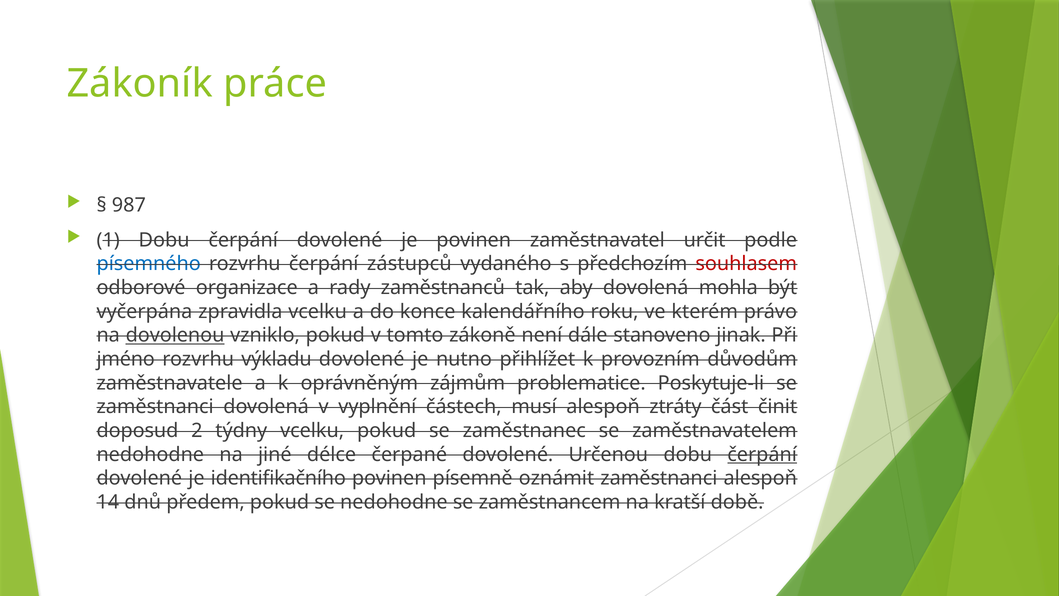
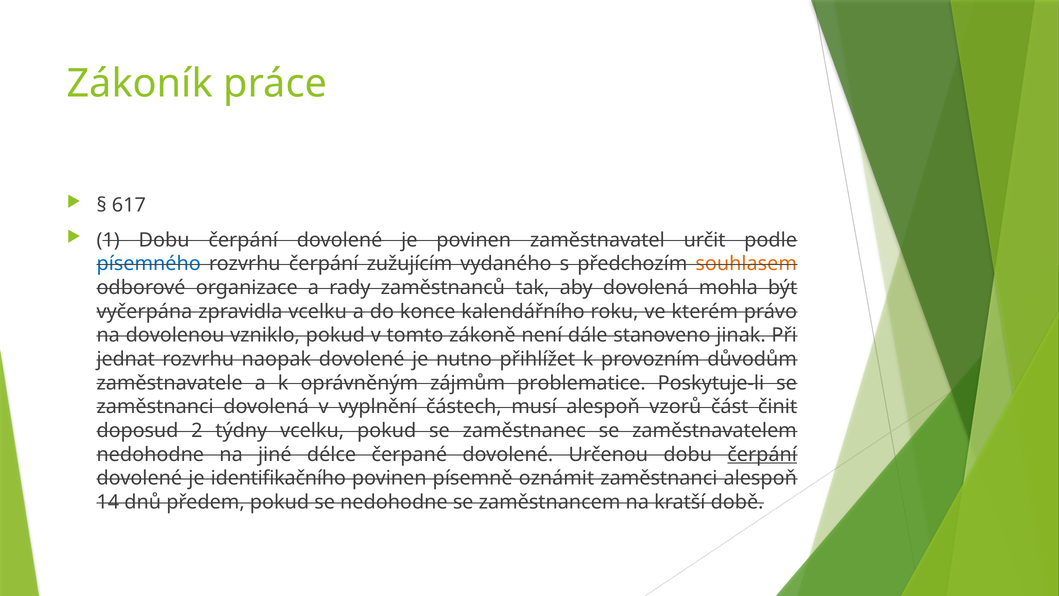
987: 987 -> 617
zástupců: zástupců -> zužujícím
souhlasem colour: red -> orange
dovolenou underline: present -> none
jméno: jméno -> jednat
výkladu: výkladu -> naopak
ztráty: ztráty -> vzorů
